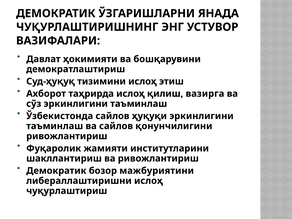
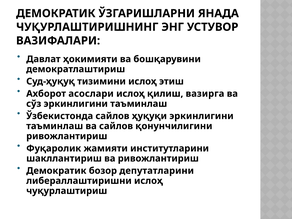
таҳрирда: таҳрирда -> асослари
мажбуриятини: мажбуриятини -> депутатларини
